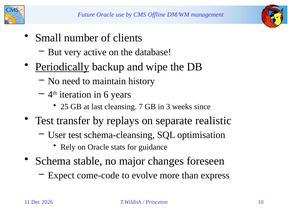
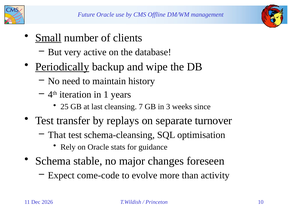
Small underline: none -> present
6: 6 -> 1
realistic: realistic -> turnover
User: User -> That
express: express -> activity
